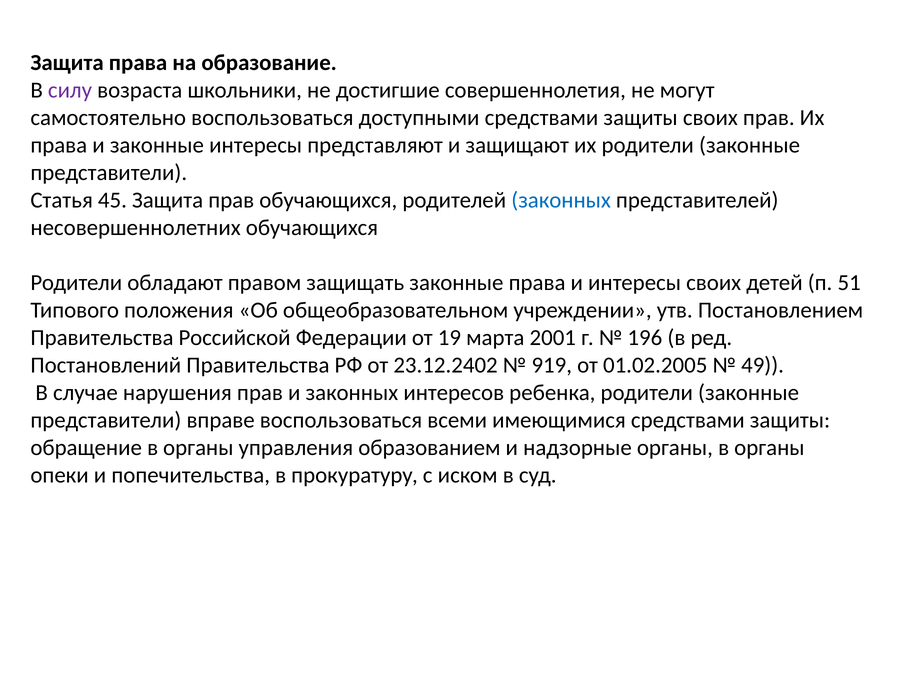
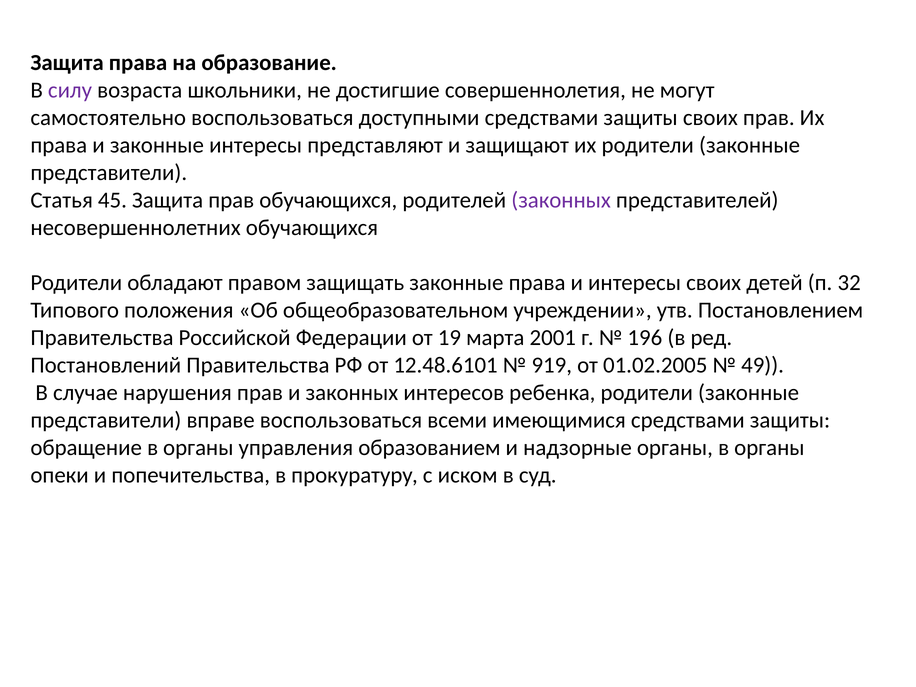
законных at (561, 200) colour: blue -> purple
51: 51 -> 32
23.12.2402: 23.12.2402 -> 12.48.6101
